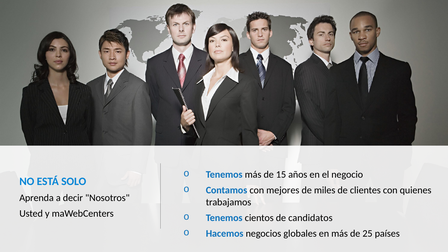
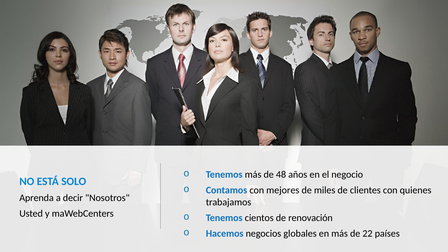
15: 15 -> 48
candidatos: candidatos -> renovación
25: 25 -> 22
